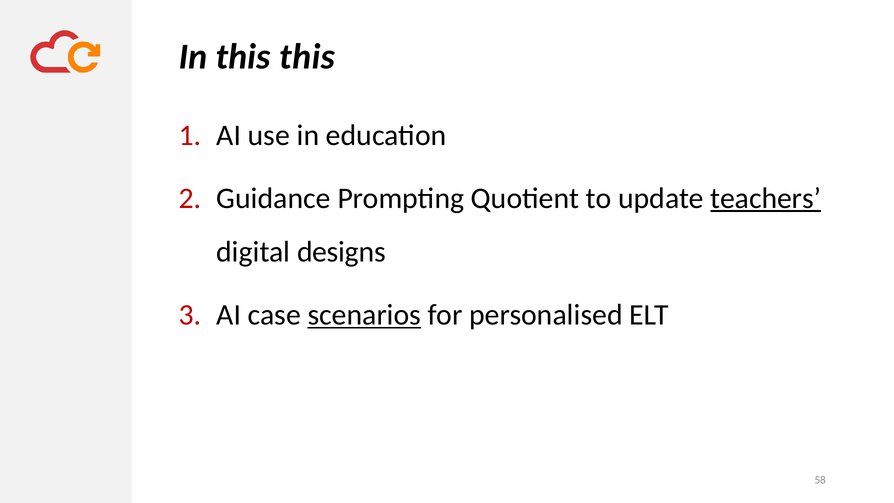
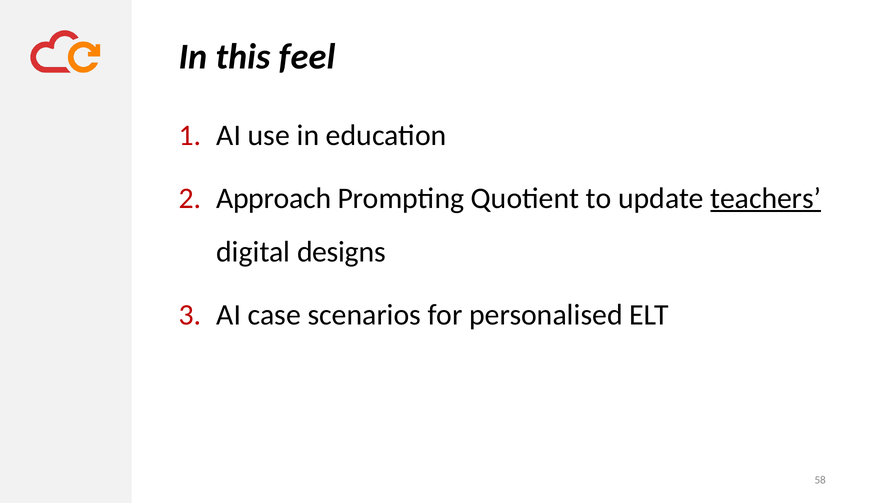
this this: this -> feel
Guidance: Guidance -> Approach
scenarios underline: present -> none
